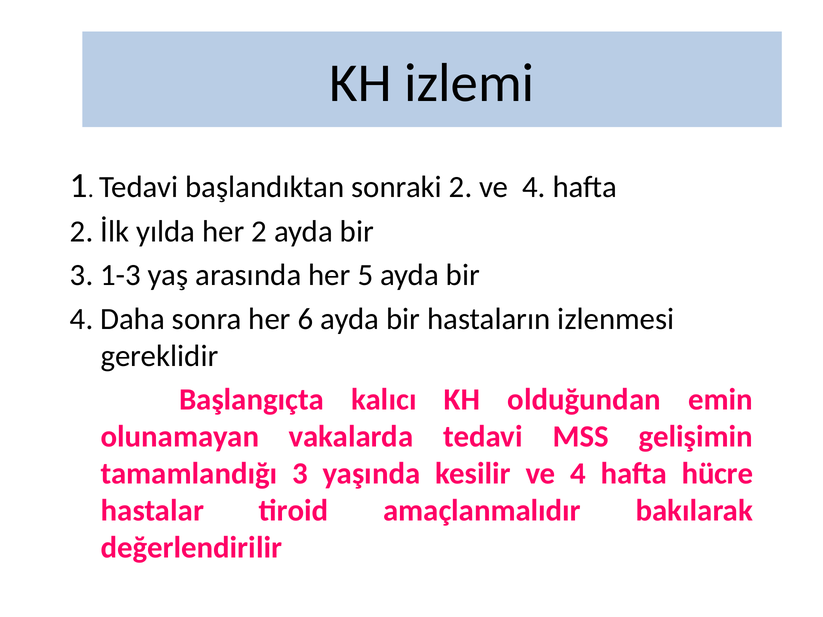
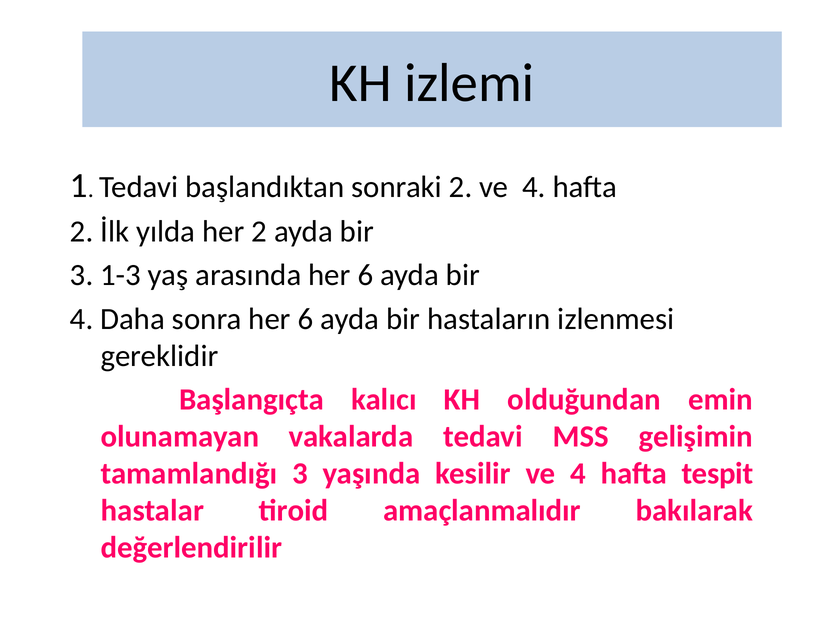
arasında her 5: 5 -> 6
hücre: hücre -> tespit
